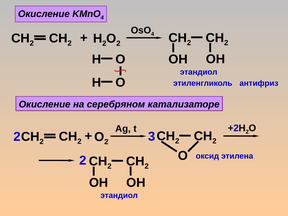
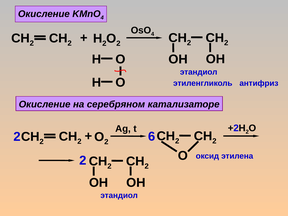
3: 3 -> 6
